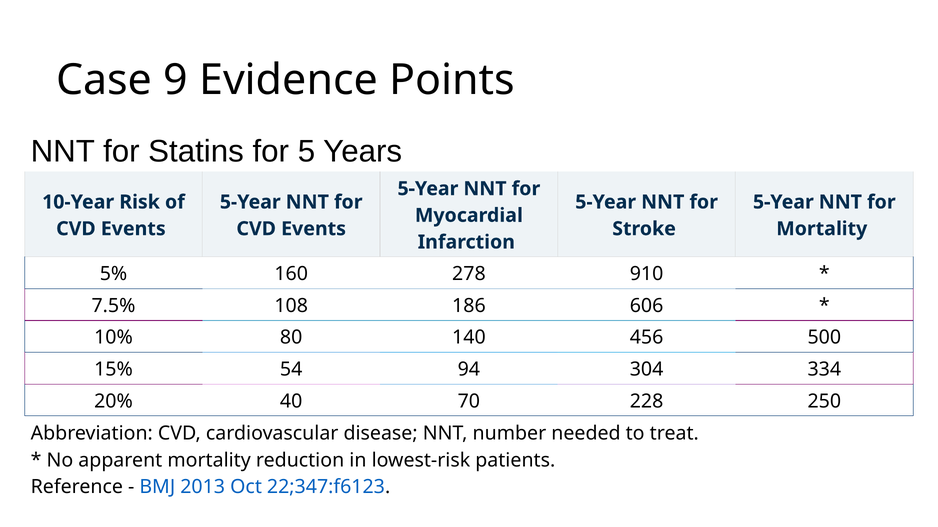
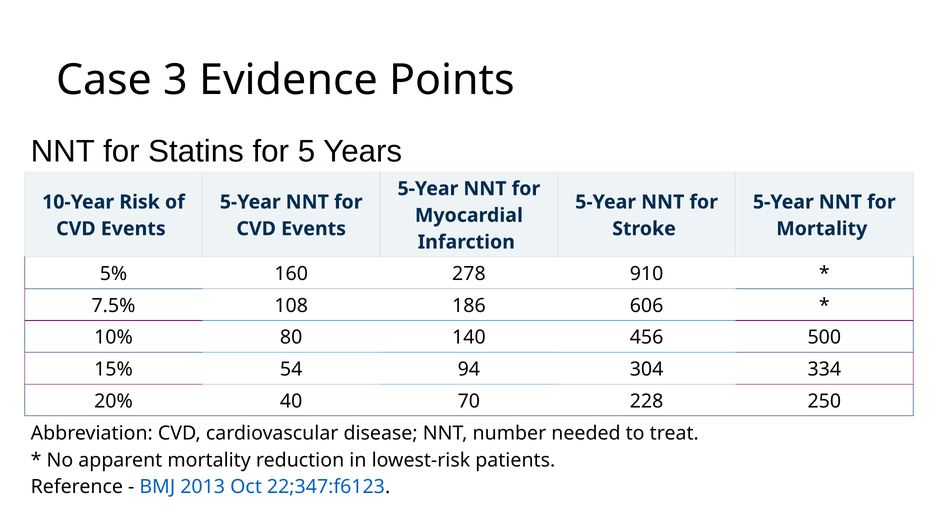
9: 9 -> 3
